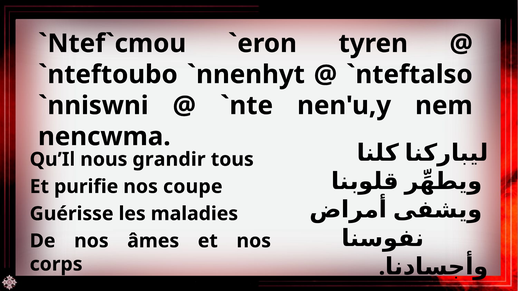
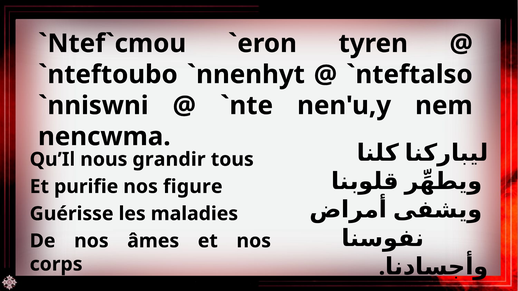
coupe: coupe -> figure
